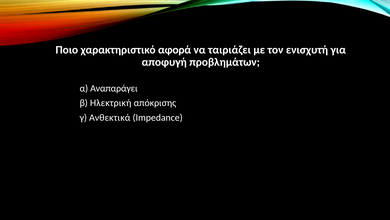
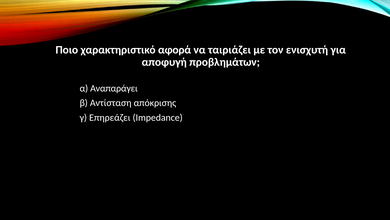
Ηλεκτρική: Ηλεκτρική -> Αντίσταση
Ανθεκτικά: Ανθεκτικά -> Επηρεάζει
